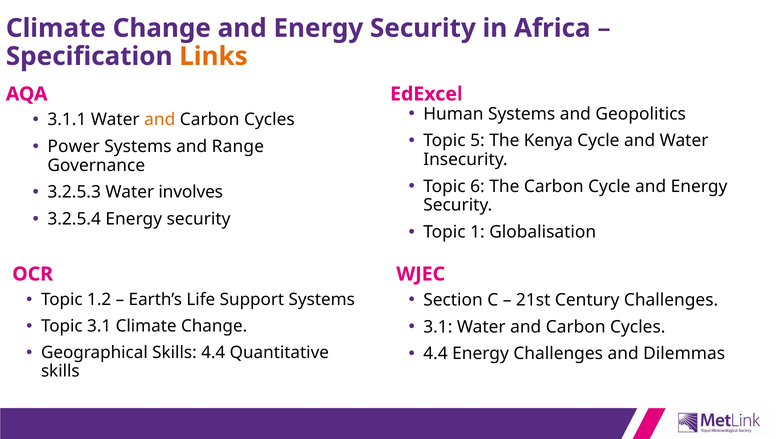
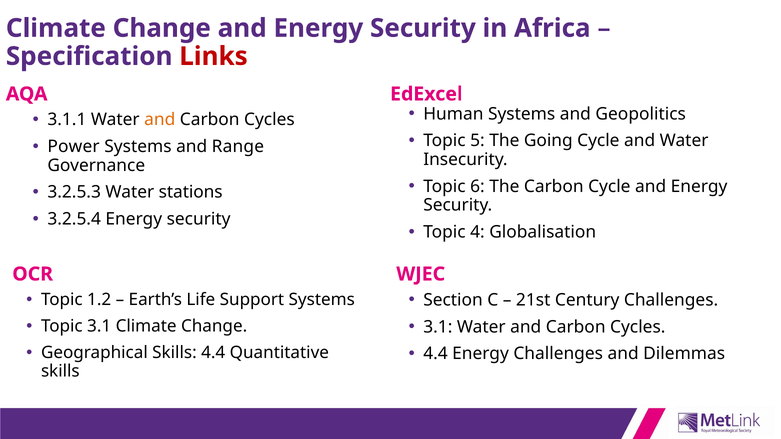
Links colour: orange -> red
Kenya: Kenya -> Going
involves: involves -> stations
1: 1 -> 4
